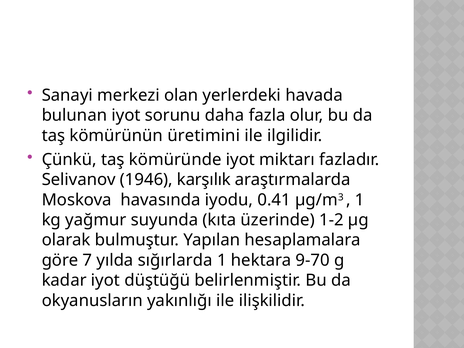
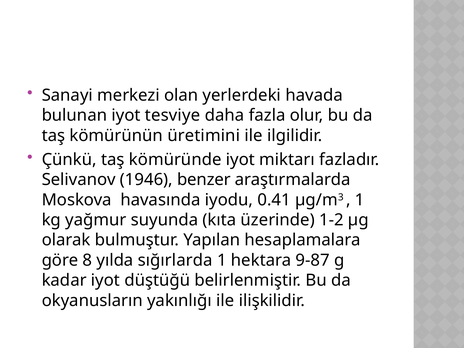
sorunu: sorunu -> tesviye
karşılık: karşılık -> benzer
7: 7 -> 8
9-70: 9-70 -> 9-87
